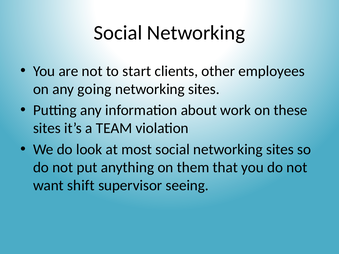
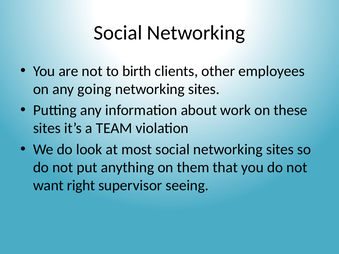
start: start -> birth
shift: shift -> right
